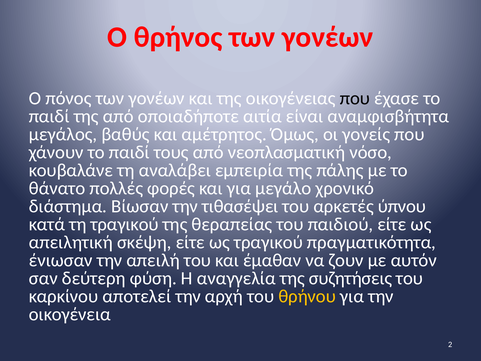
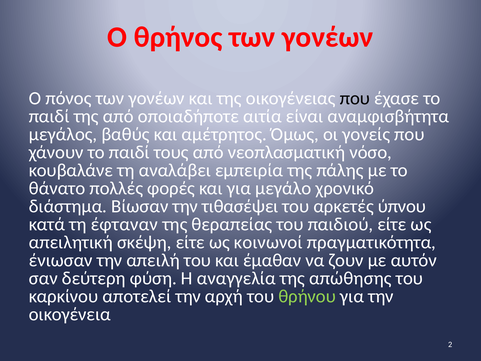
τη τραγικού: τραγικού -> έφταναν
ως τραγικού: τραγικού -> κοινωνοί
συζητήσεις: συζητήσεις -> απώθησης
θρήνου colour: yellow -> light green
